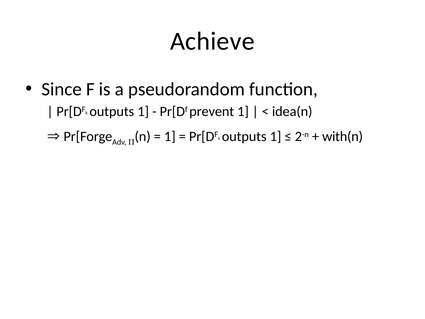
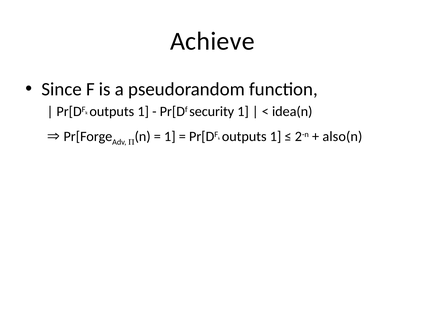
prevent: prevent -> security
with(n: with(n -> also(n
